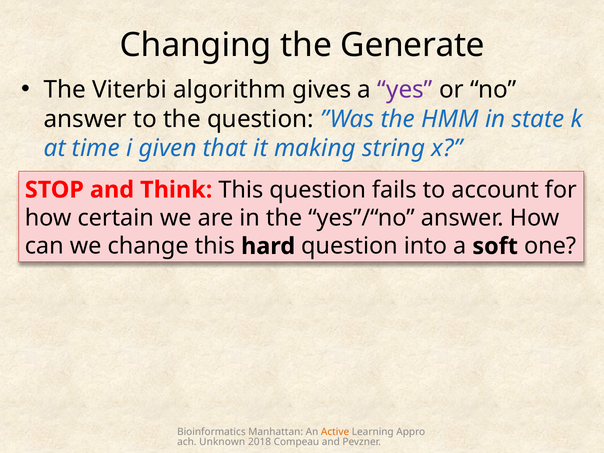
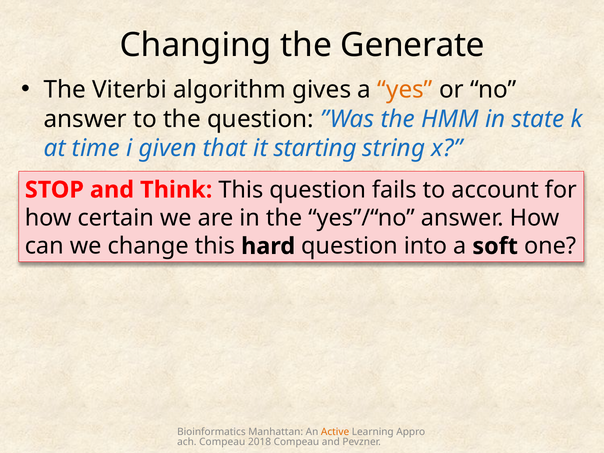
yes colour: purple -> orange
making: making -> starting
Unknown at (222, 442): Unknown -> Compeau
